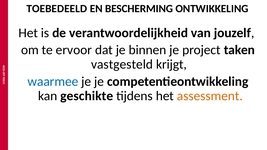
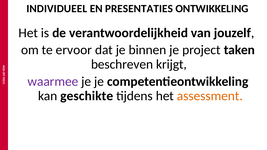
TOEBEDEELD: TOEBEDEELD -> INDIVIDUEEL
BESCHERMING: BESCHERMING -> PRESENTATIES
vastgesteld: vastgesteld -> beschreven
waarmee colour: blue -> purple
